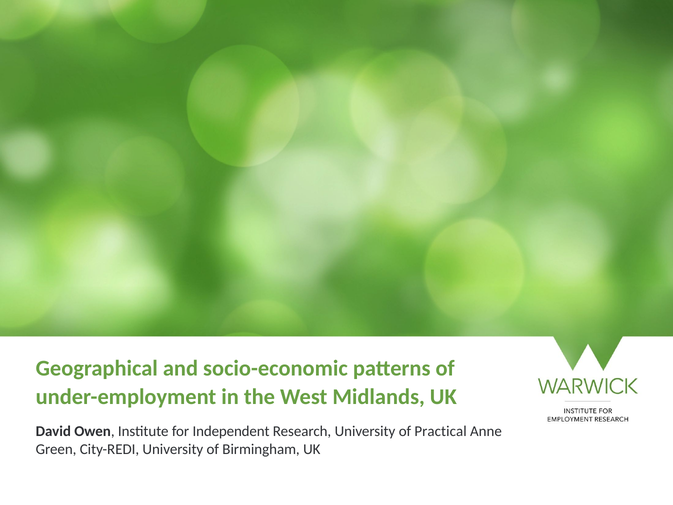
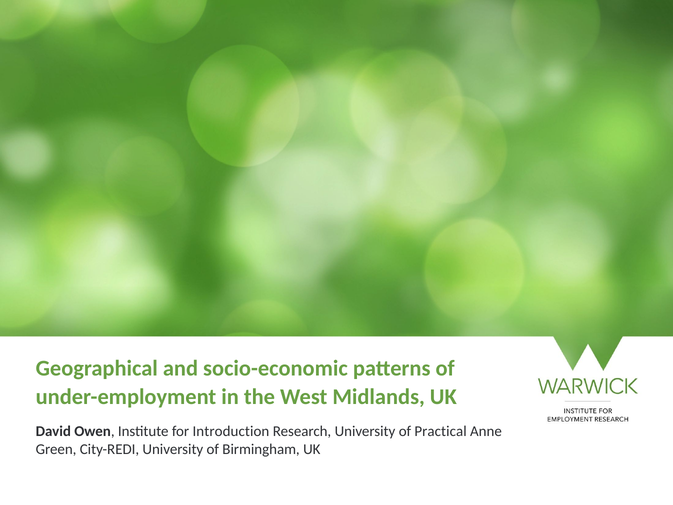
Independent: Independent -> Introduction
